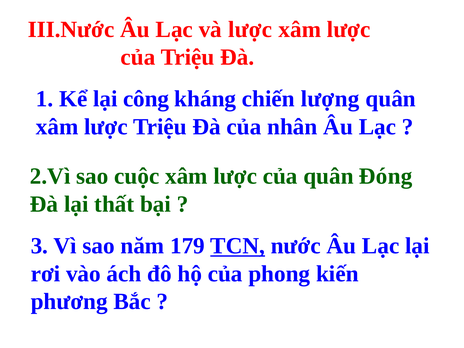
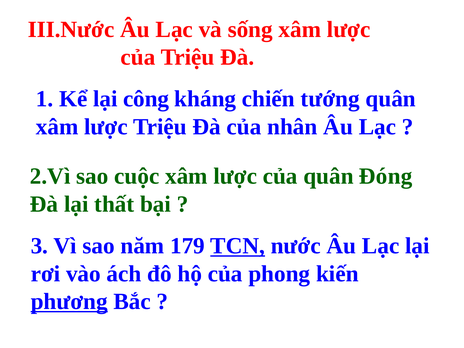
và lược: lược -> sống
lượng: lượng -> tướng
phương underline: none -> present
